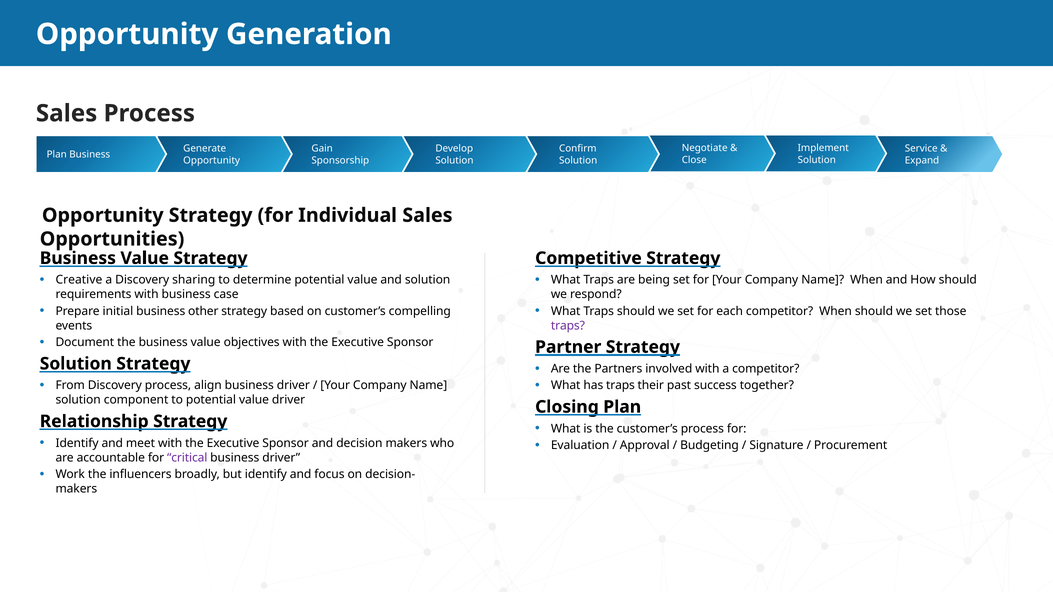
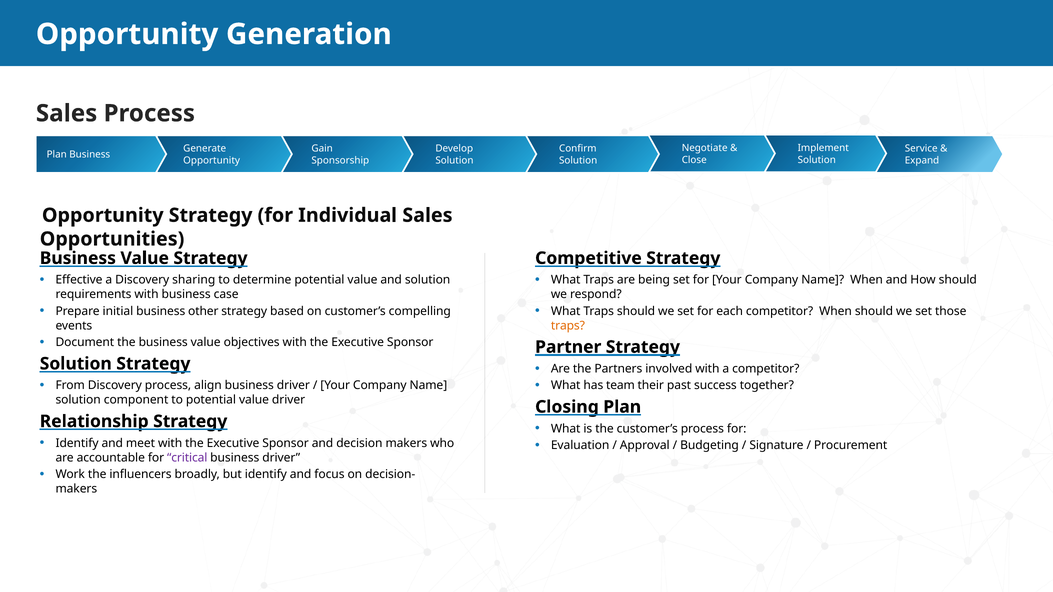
Creative: Creative -> Effective
traps at (568, 326) colour: purple -> orange
has traps: traps -> team
